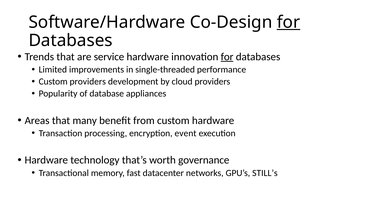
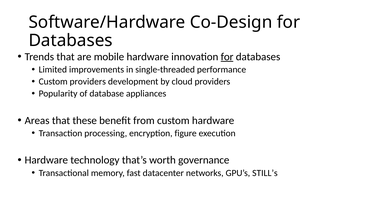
for at (288, 22) underline: present -> none
service: service -> mobile
many: many -> these
event: event -> figure
